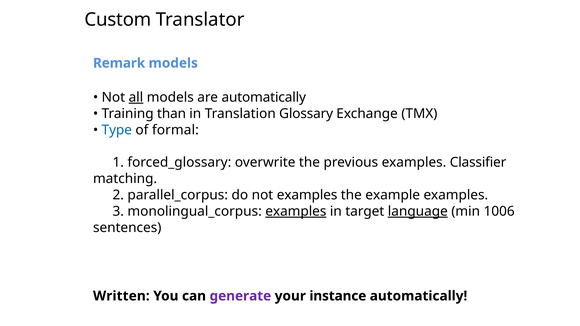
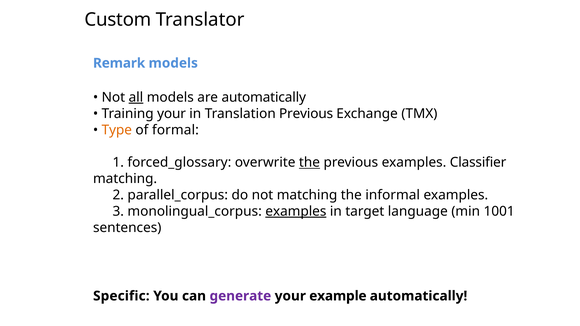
Training than: than -> your
Translation Glossary: Glossary -> Previous
Type colour: blue -> orange
the at (309, 163) underline: none -> present
not examples: examples -> matching
example: example -> informal
language underline: present -> none
1006: 1006 -> 1001
Written: Written -> Specific
instance: instance -> example
